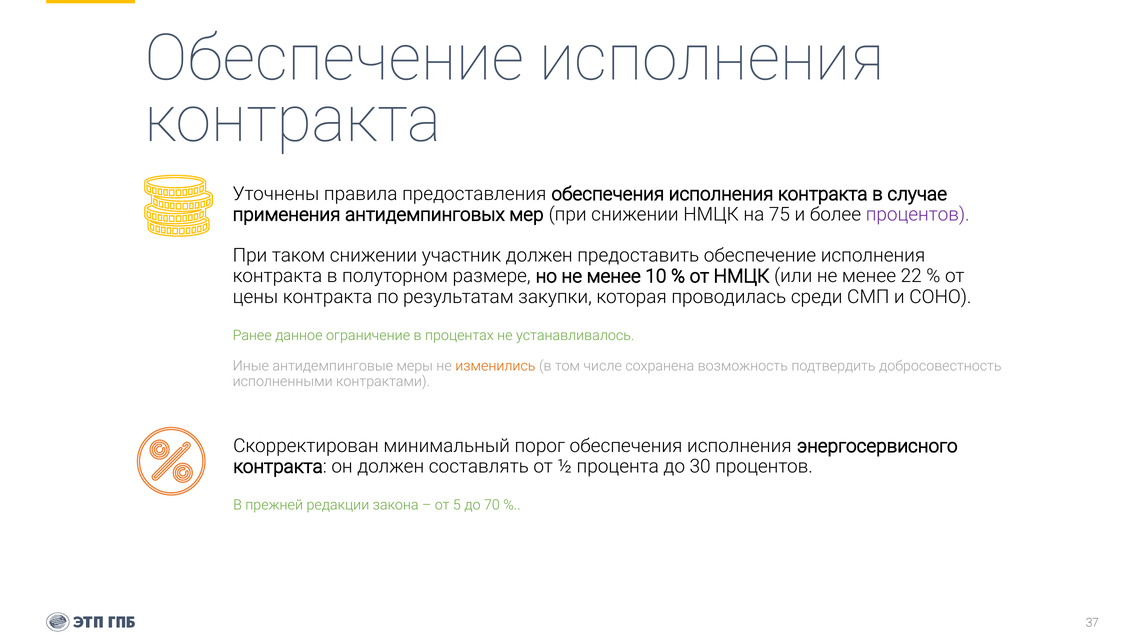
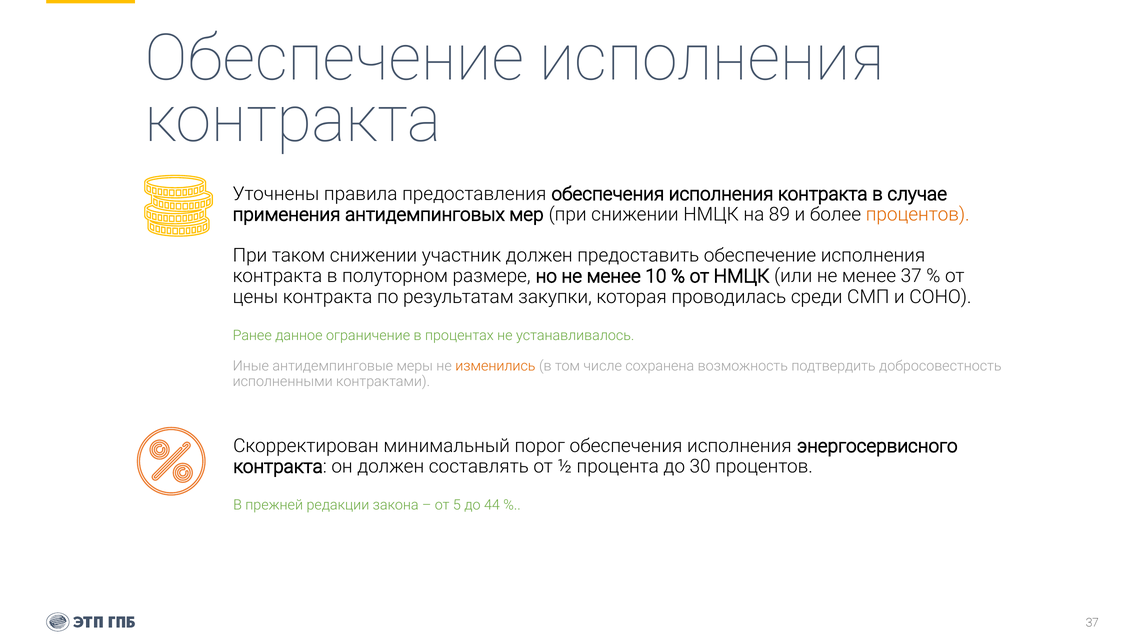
75: 75 -> 89
процентов at (918, 215) colour: purple -> orange
менее 22: 22 -> 37
70: 70 -> 44
